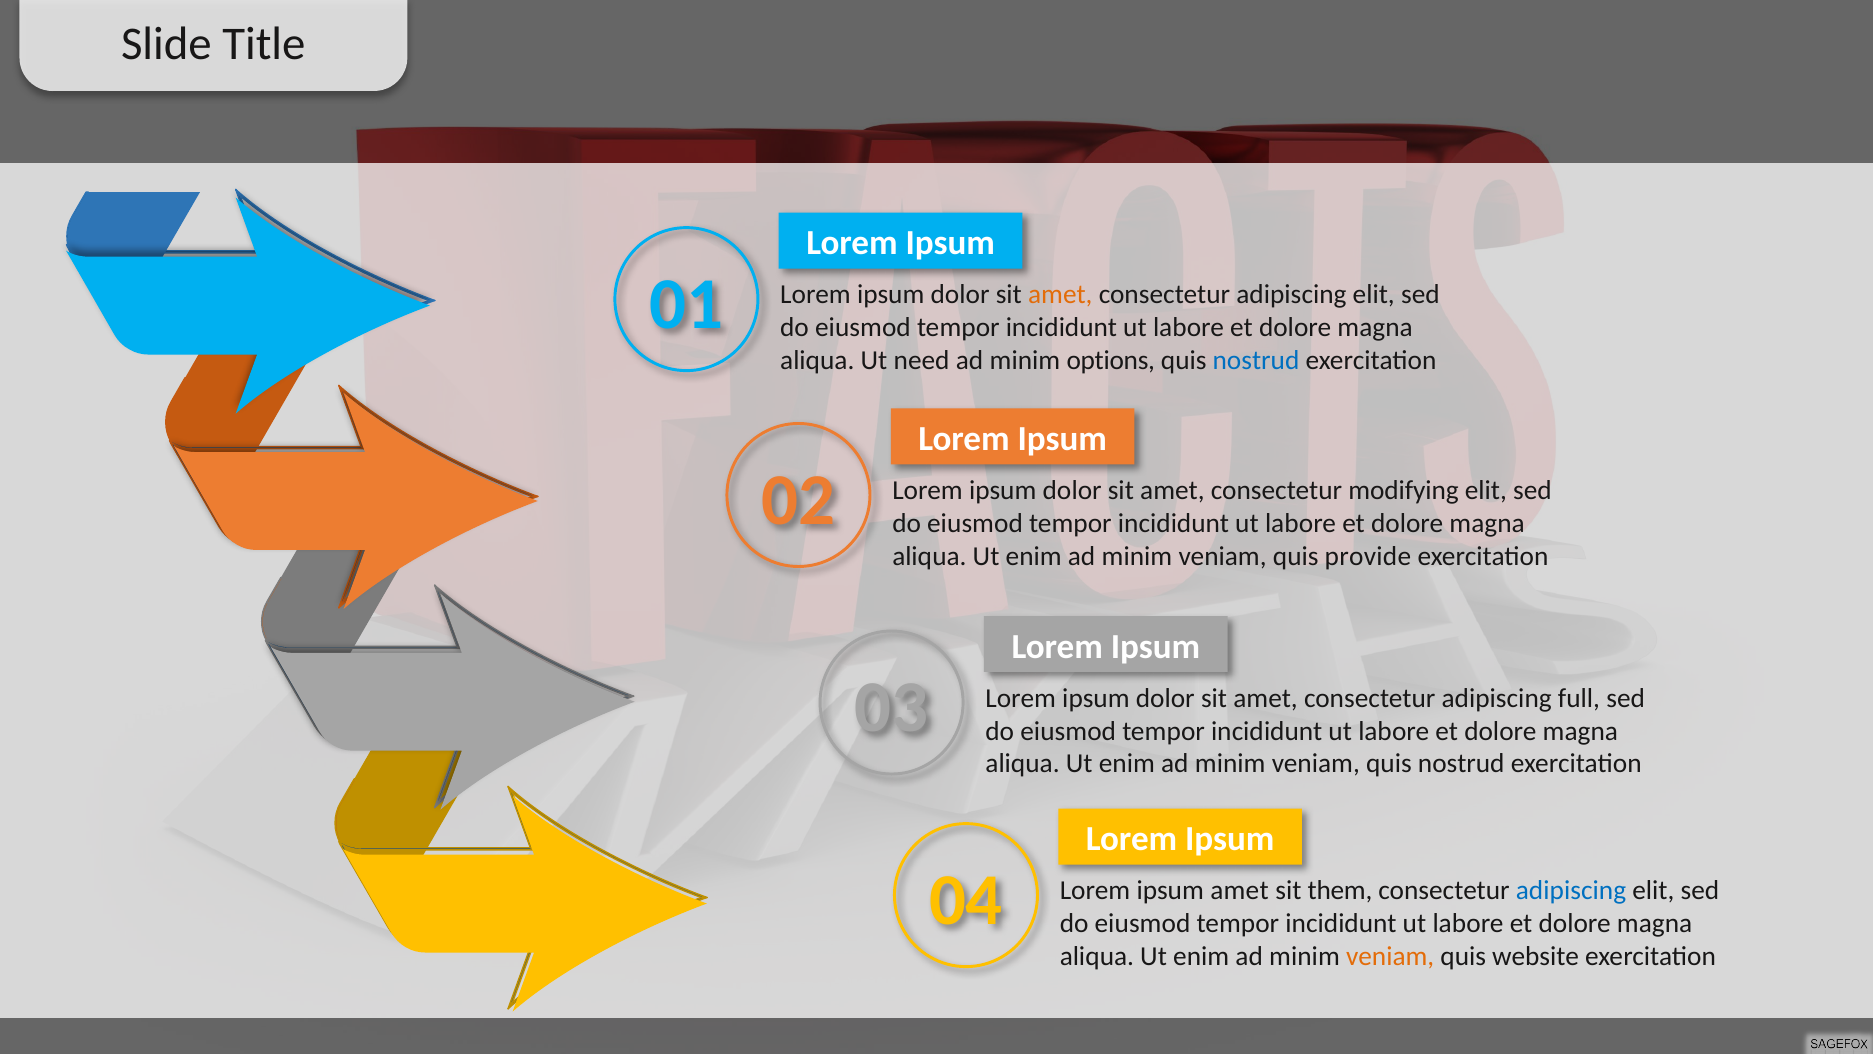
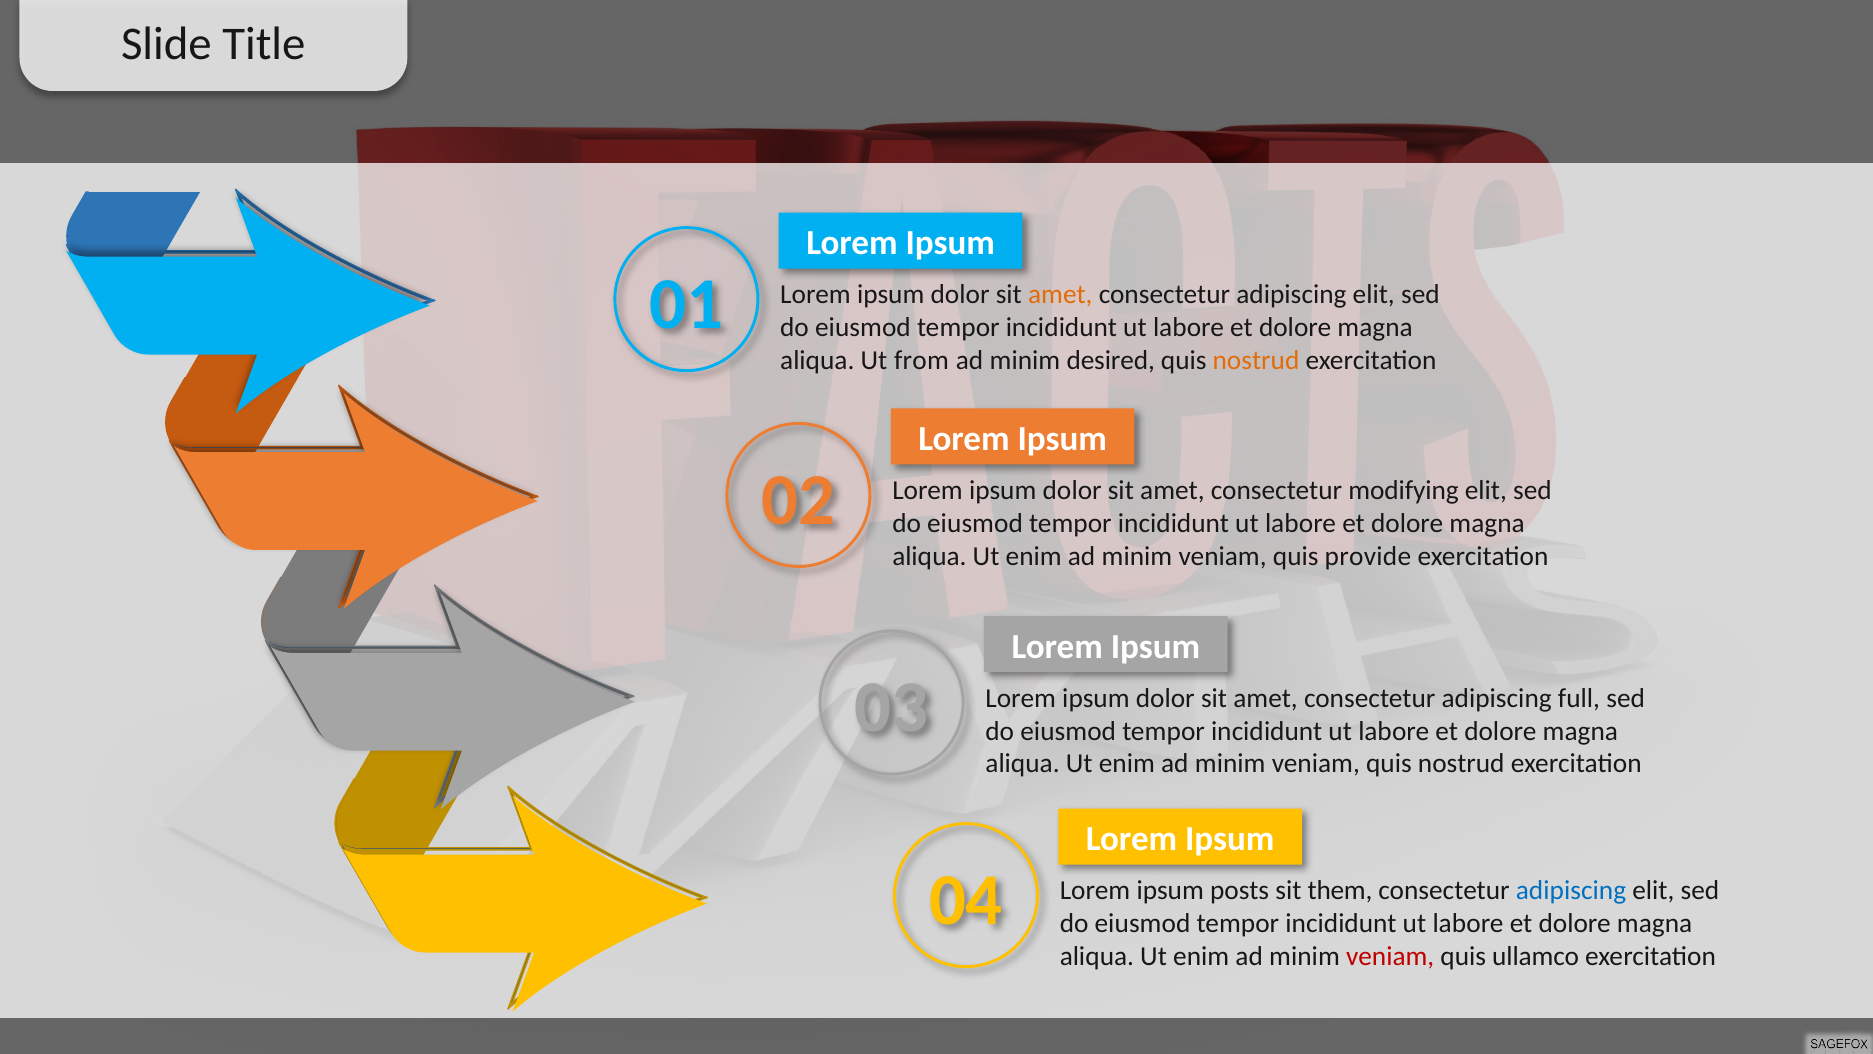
need: need -> from
options: options -> desired
nostrud at (1256, 360) colour: blue -> orange
ipsum amet: amet -> posts
veniam at (1390, 956) colour: orange -> red
website: website -> ullamco
